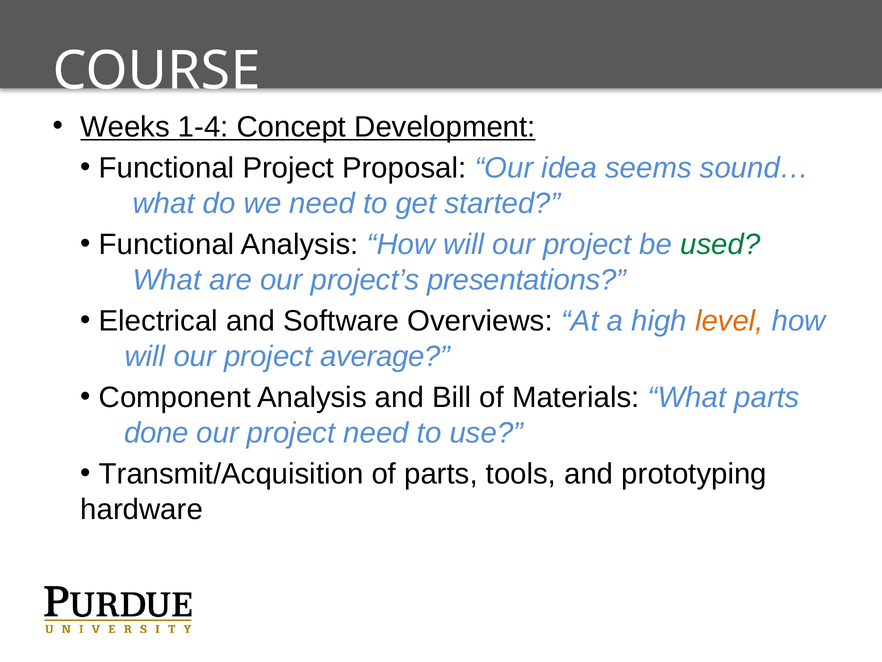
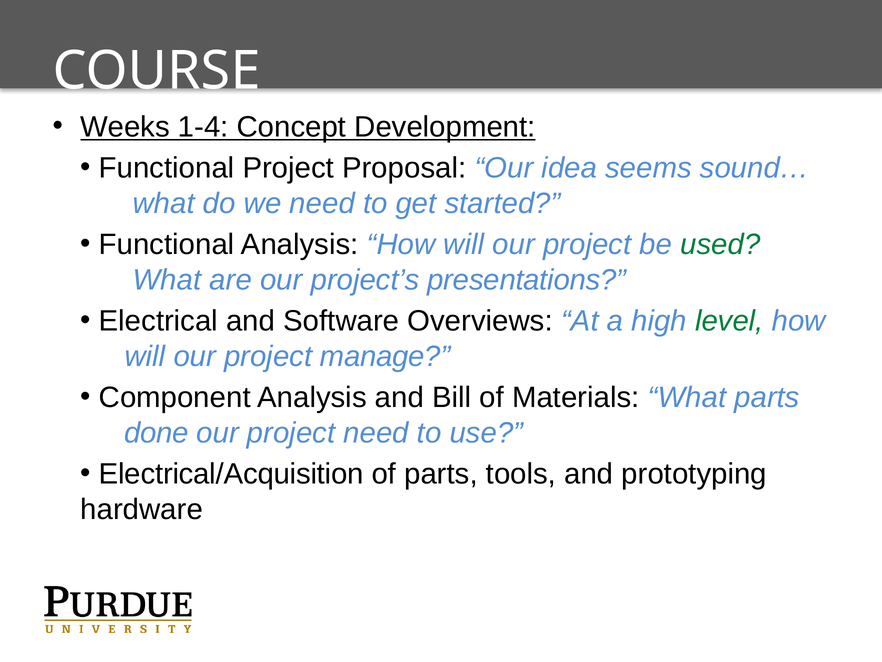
level colour: orange -> green
average: average -> manage
Transmit/Acquisition: Transmit/Acquisition -> Electrical/Acquisition
